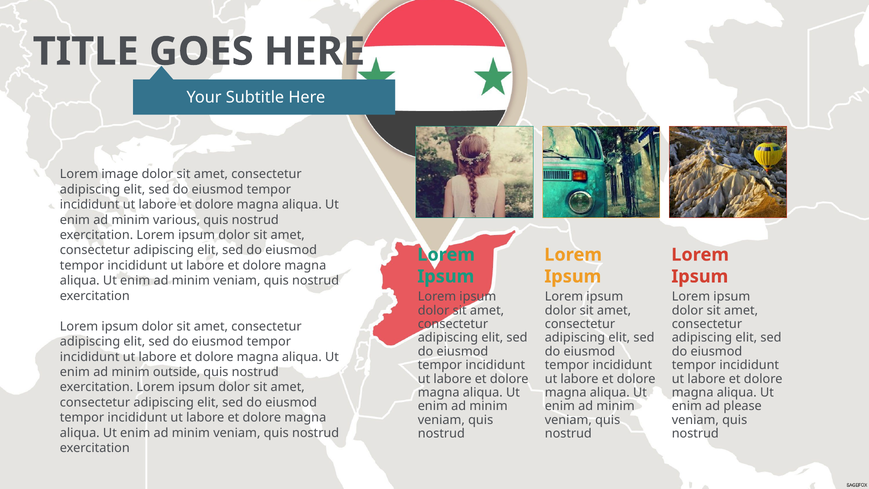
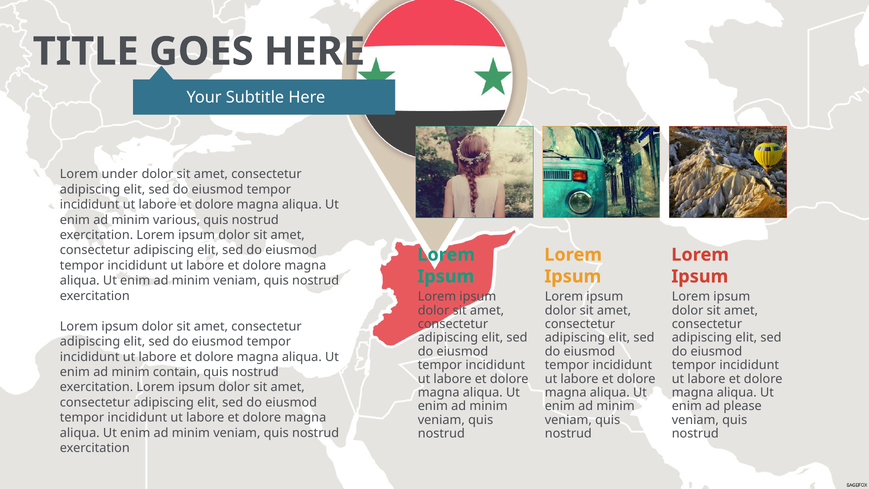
image: image -> under
outside: outside -> contain
